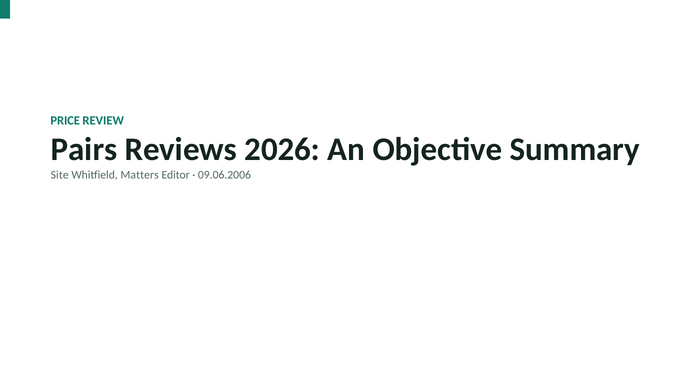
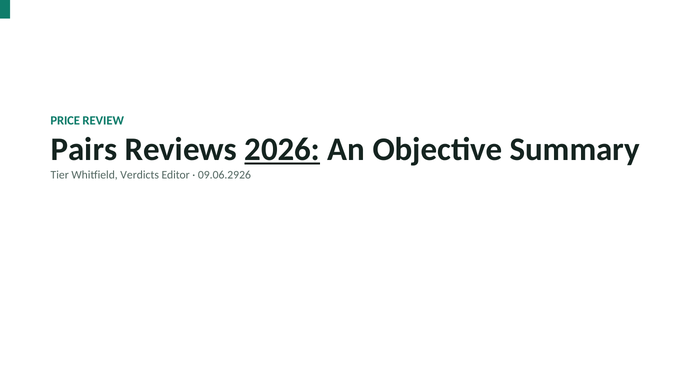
2026 underline: none -> present
Site: Site -> Tier
Matters: Matters -> Verdicts
09.06.2006: 09.06.2006 -> 09.06.2926
